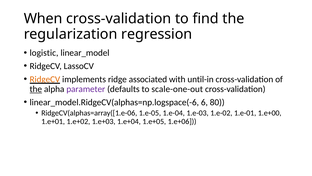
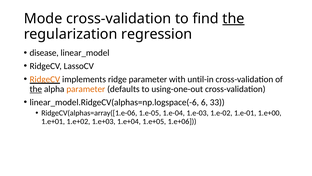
When: When -> Mode
the at (234, 18) underline: none -> present
logistic: logistic -> disease
ridge associated: associated -> parameter
parameter at (86, 89) colour: purple -> orange
scale-one-out: scale-one-out -> using-one-out
80: 80 -> 33
